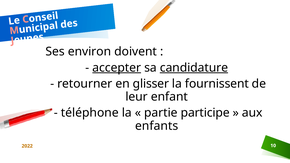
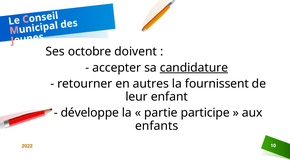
environ: environ -> octobre
accepter underline: present -> none
glisser: glisser -> autres
téléphone: téléphone -> développe
